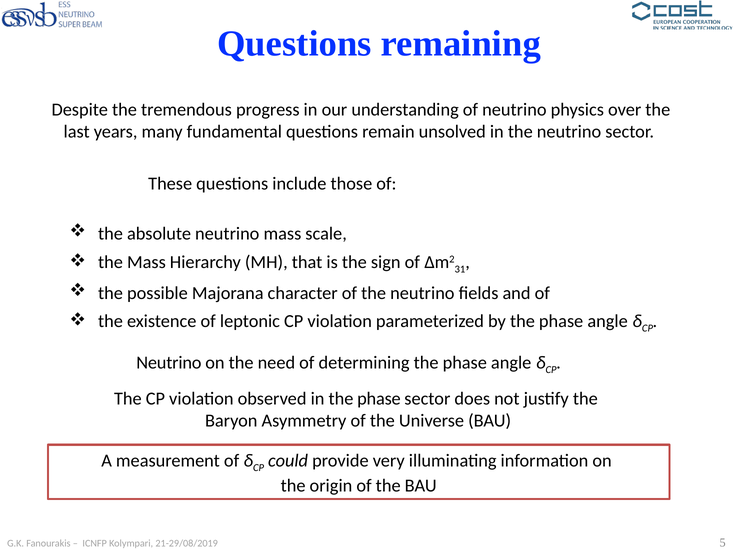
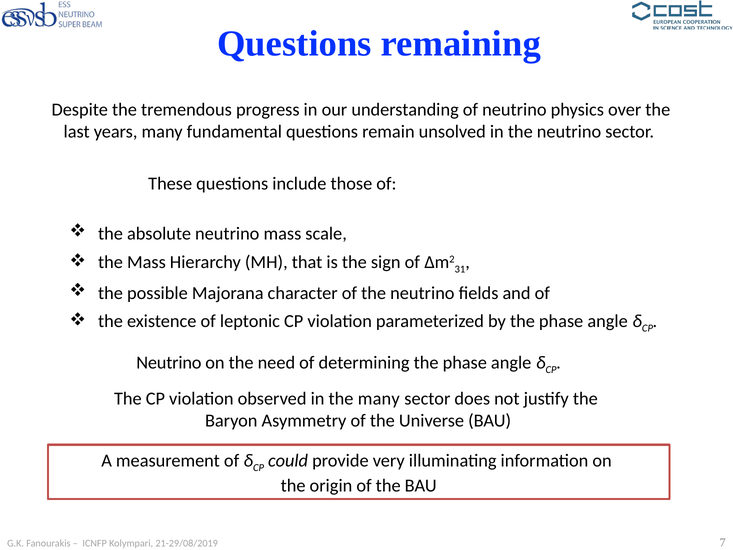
in the phase: phase -> many
5: 5 -> 7
